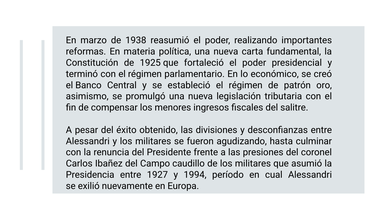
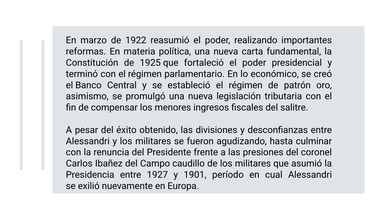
1938: 1938 -> 1922
1994: 1994 -> 1901
